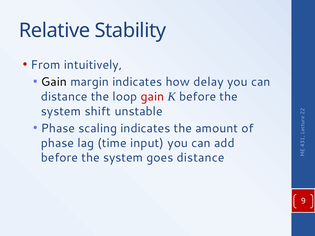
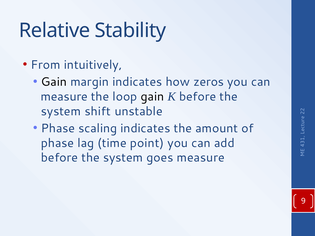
delay: delay -> zeros
distance at (64, 97): distance -> measure
gain at (152, 97) colour: red -> black
input: input -> point
goes distance: distance -> measure
